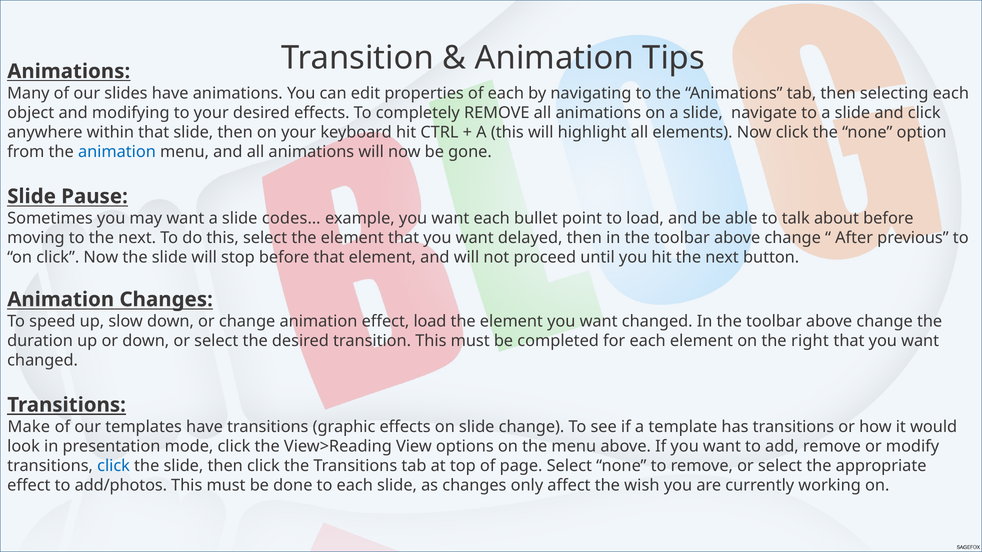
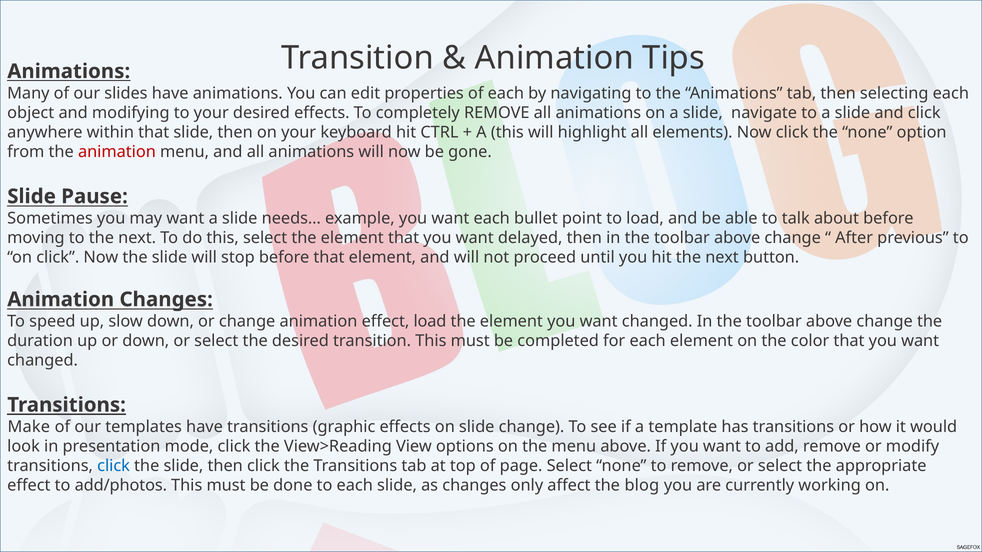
animation at (117, 152) colour: blue -> red
codes…: codes… -> needs…
right: right -> color
wish: wish -> blog
